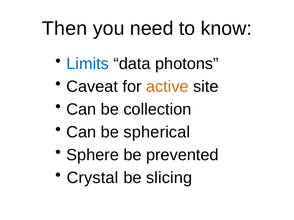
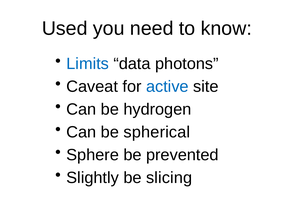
Then: Then -> Used
active colour: orange -> blue
collection: collection -> hydrogen
Crystal: Crystal -> Slightly
